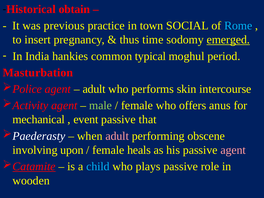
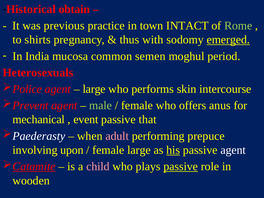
SOCIAL: SOCIAL -> INTACT
Rome colour: light blue -> light green
insert: insert -> shirts
time: time -> with
hankies: hankies -> mucosa
typical: typical -> semen
Masturbation: Masturbation -> Heterosexuals
adult at (94, 89): adult -> large
Activity: Activity -> Prevent
obscene: obscene -> prepuce
female heals: heals -> large
his underline: none -> present
agent at (233, 150) colour: pink -> white
child colour: light blue -> pink
passive at (181, 166) underline: none -> present
